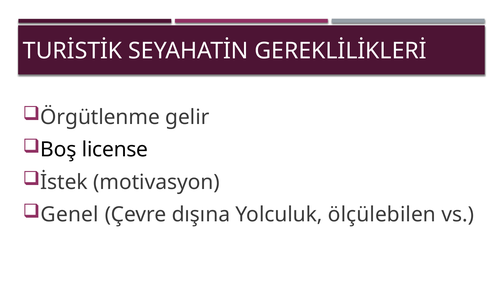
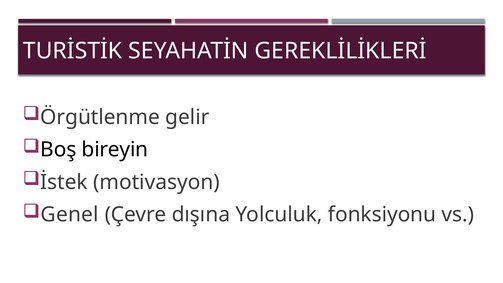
license: license -> bireyin
ölçülebilen: ölçülebilen -> fonksiyonu
